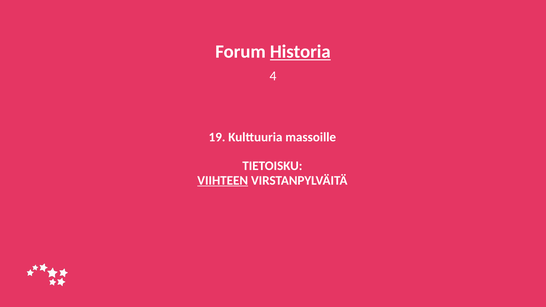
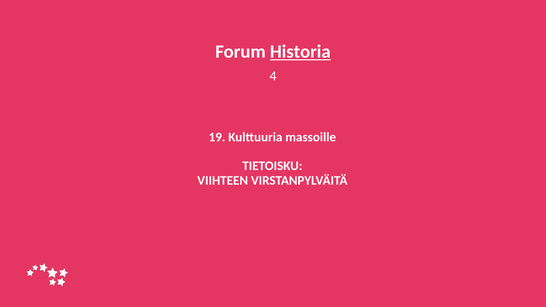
VIIHTEEN underline: present -> none
